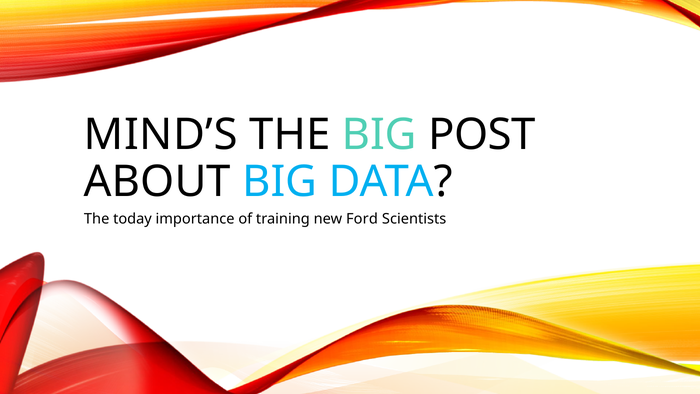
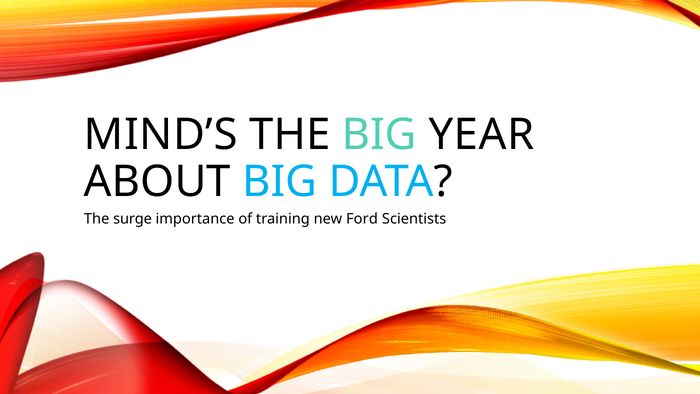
POST: POST -> YEAR
today: today -> surge
